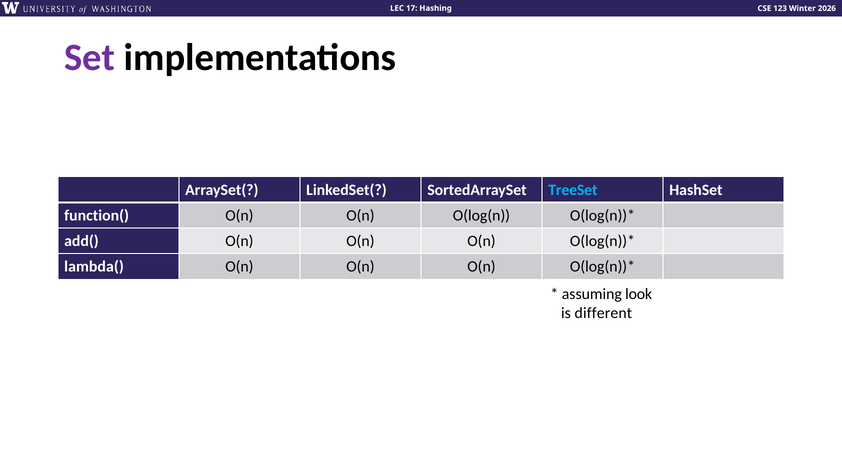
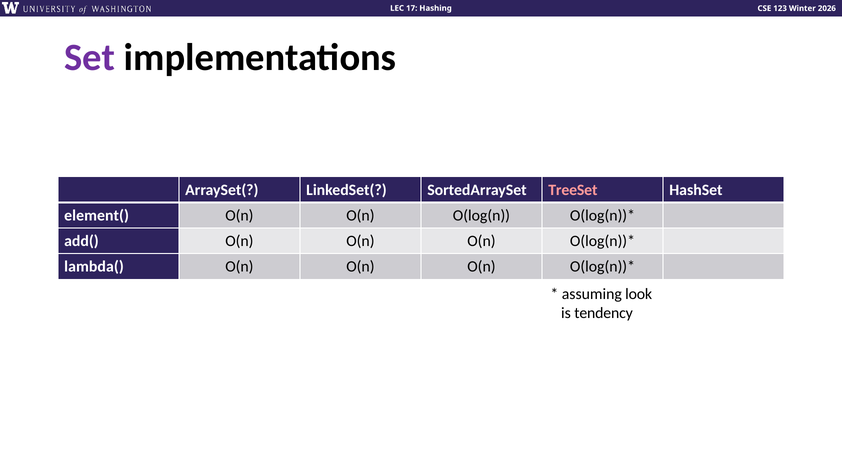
TreeSet colour: light blue -> pink
function(: function( -> element(
different: different -> tendency
